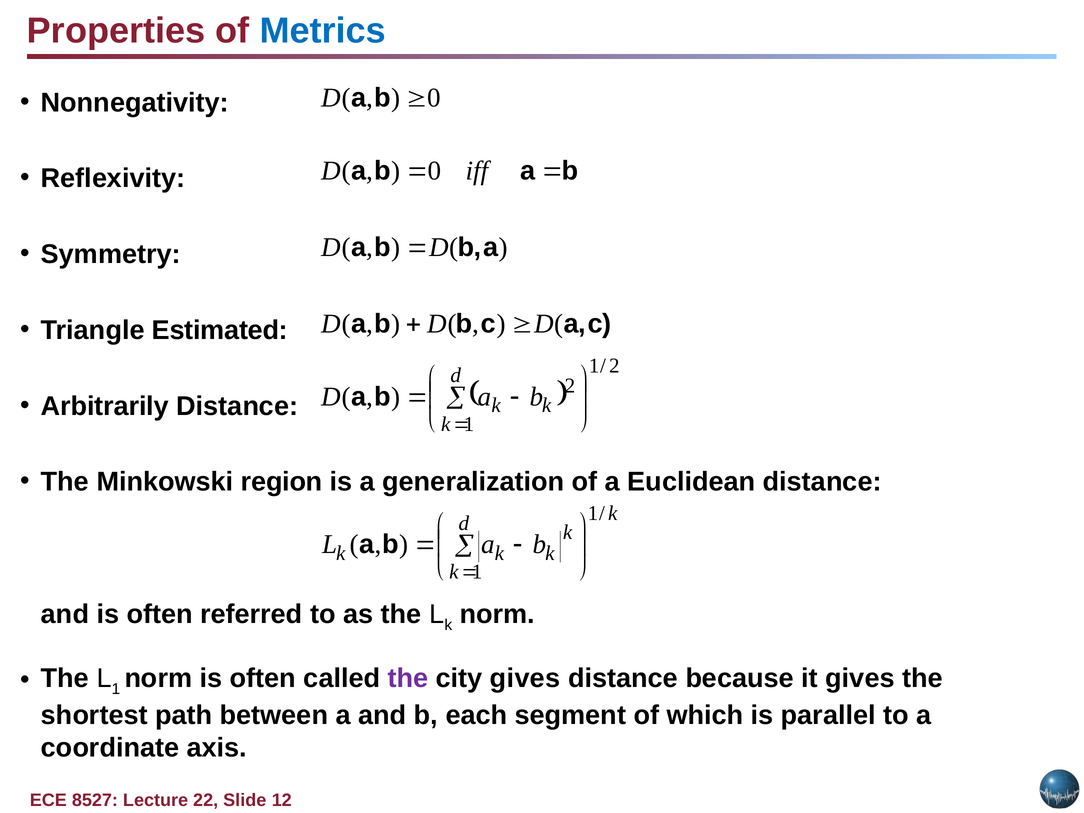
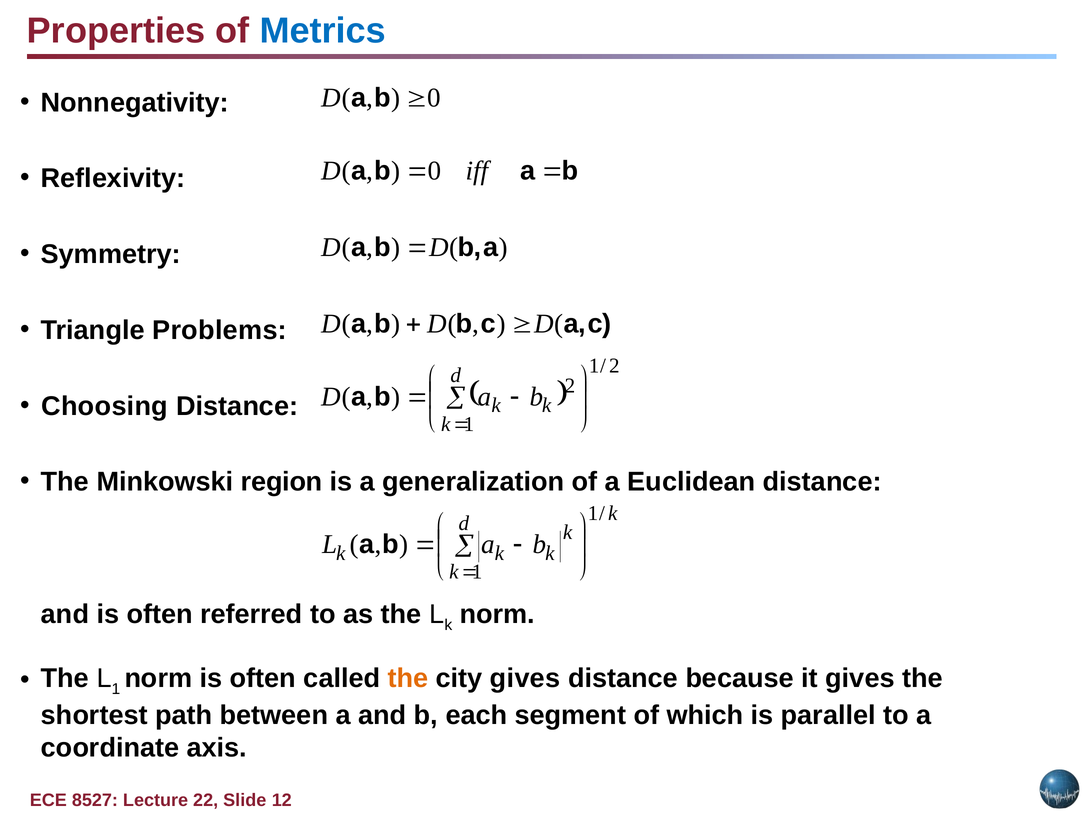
Estimated: Estimated -> Problems
Arbitrarily: Arbitrarily -> Choosing
the at (408, 678) colour: purple -> orange
